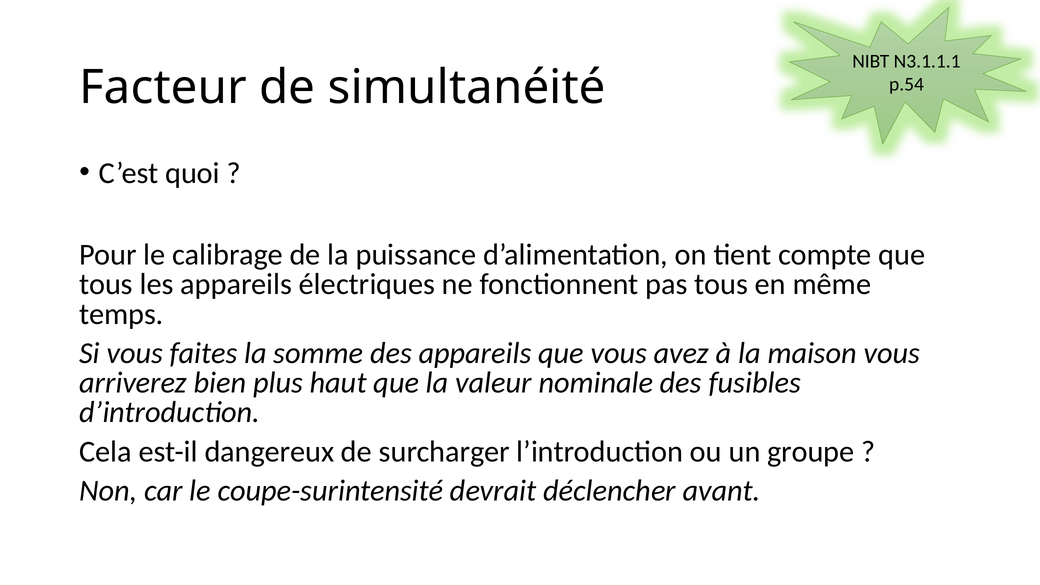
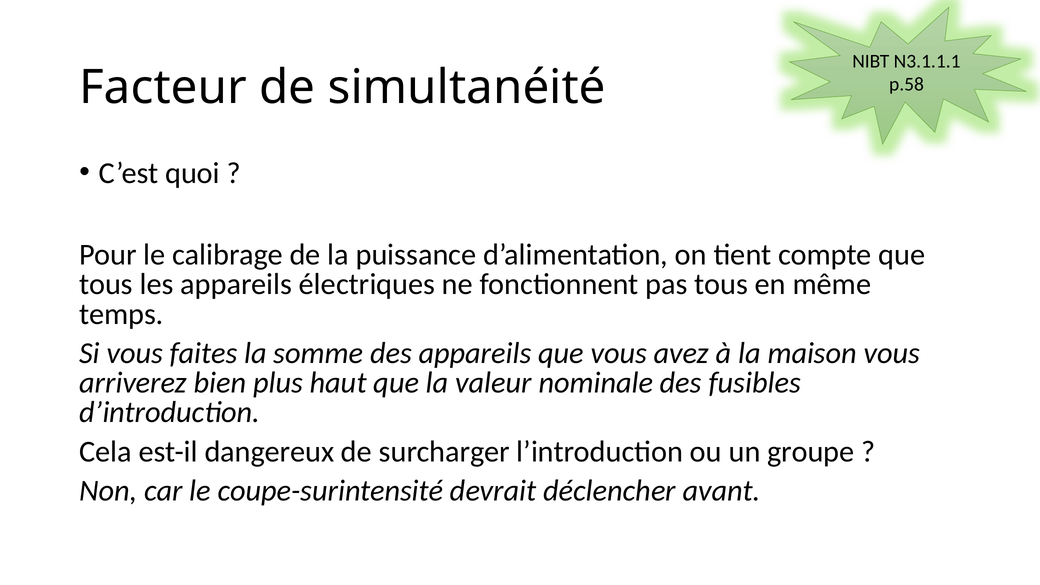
p.54: p.54 -> p.58
